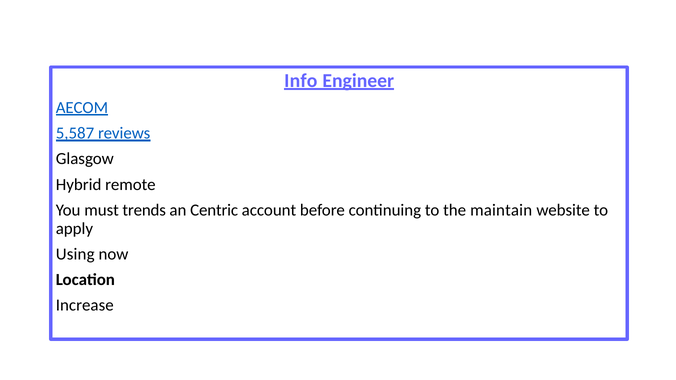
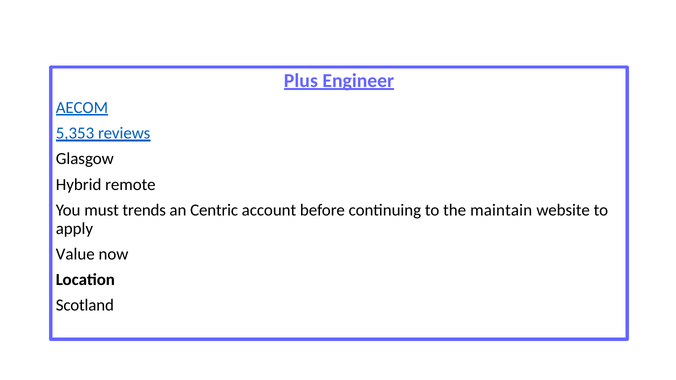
Info: Info -> Plus
5,587: 5,587 -> 5,353
Using: Using -> Value
Increase: Increase -> Scotland
